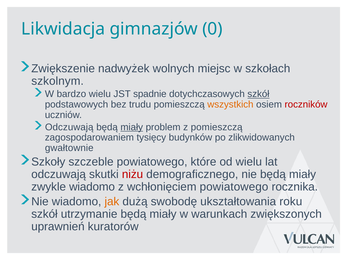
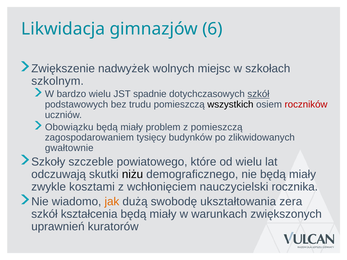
0: 0 -> 6
wszystkich colour: orange -> black
Odczuwają at (69, 127): Odczuwają -> Obowiązku
miały at (132, 127) underline: present -> none
niżu colour: red -> black
zwykle wiadomo: wiadomo -> kosztami
wchłonięciem powiatowego: powiatowego -> nauczycielski
roku: roku -> zera
utrzymanie: utrzymanie -> kształcenia
